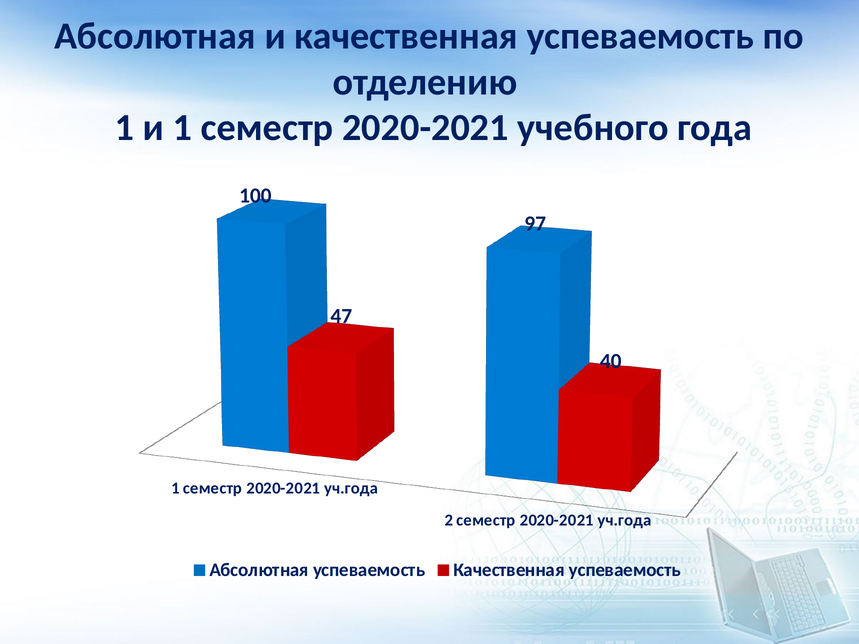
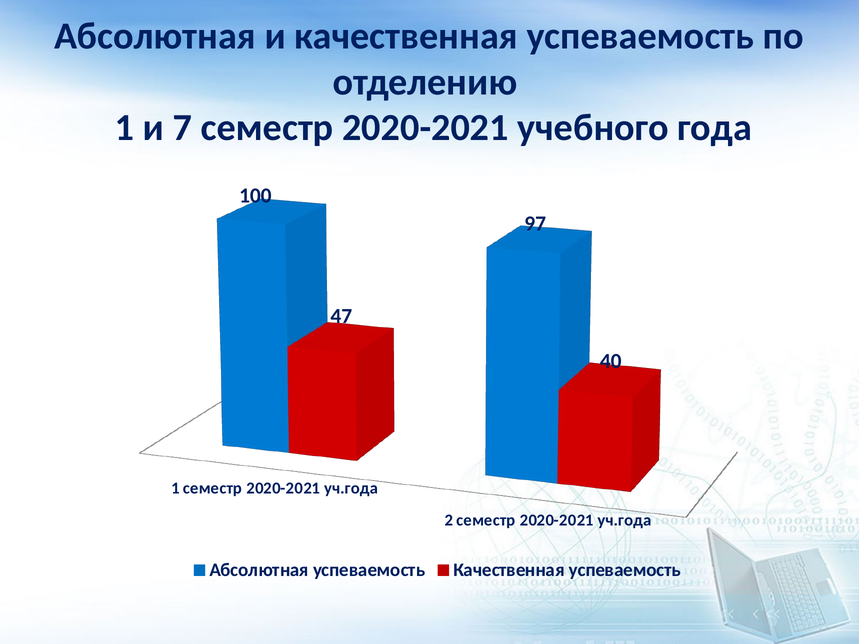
и 1: 1 -> 7
